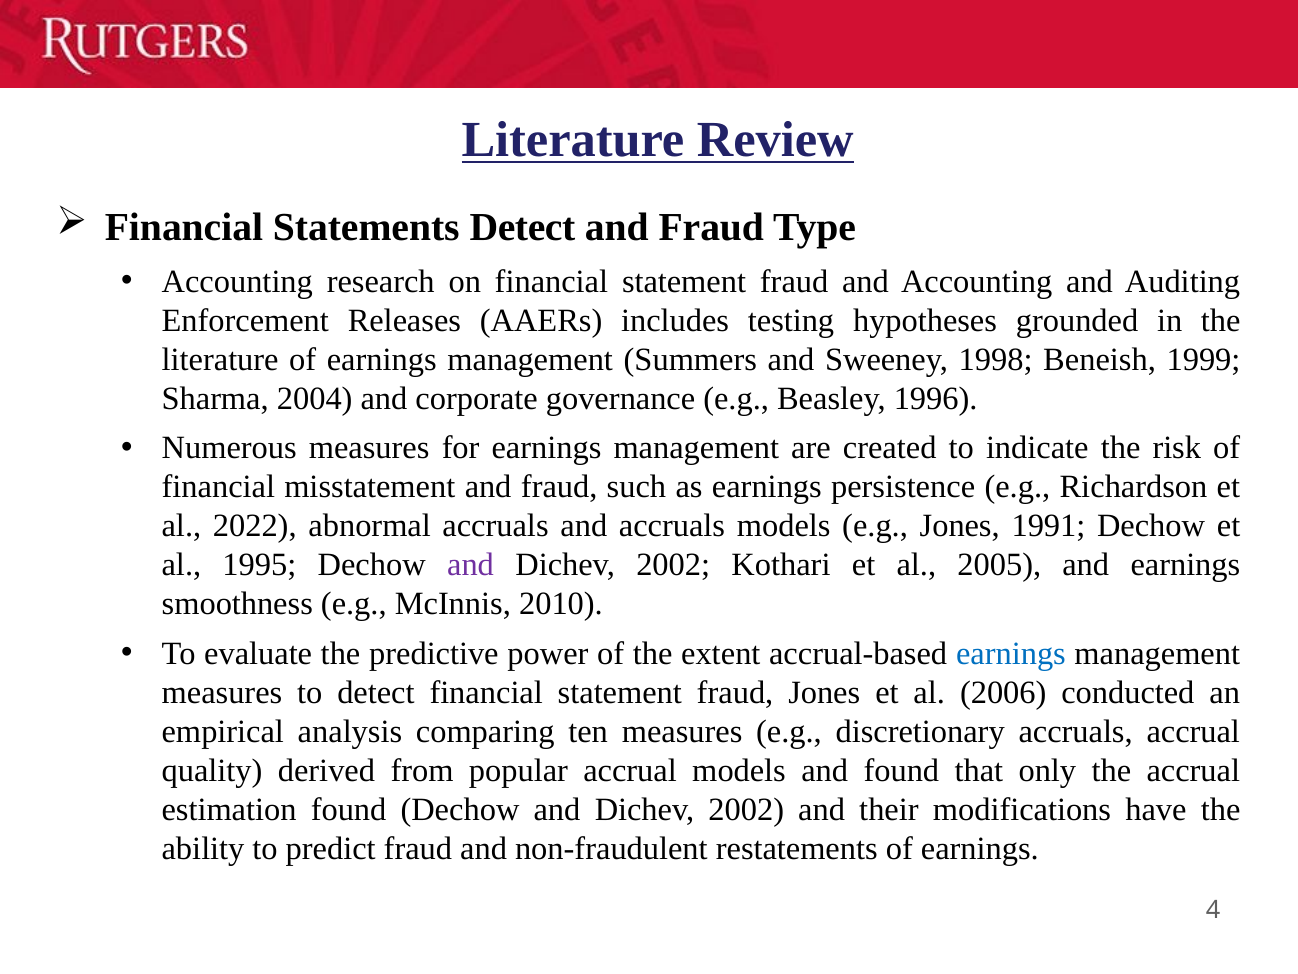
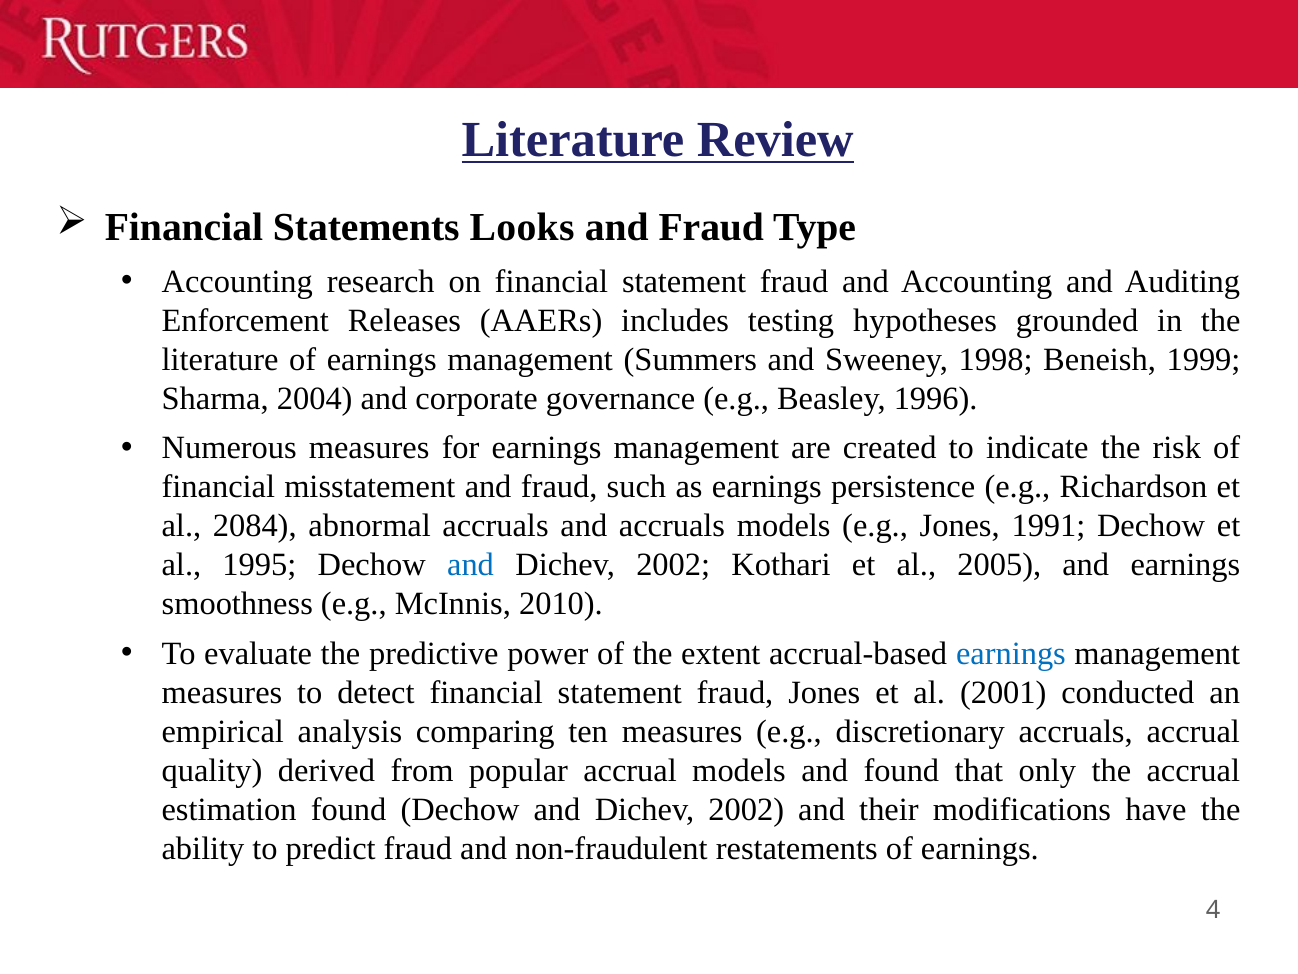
Statements Detect: Detect -> Looks
2022: 2022 -> 2084
and at (471, 565) colour: purple -> blue
2006: 2006 -> 2001
